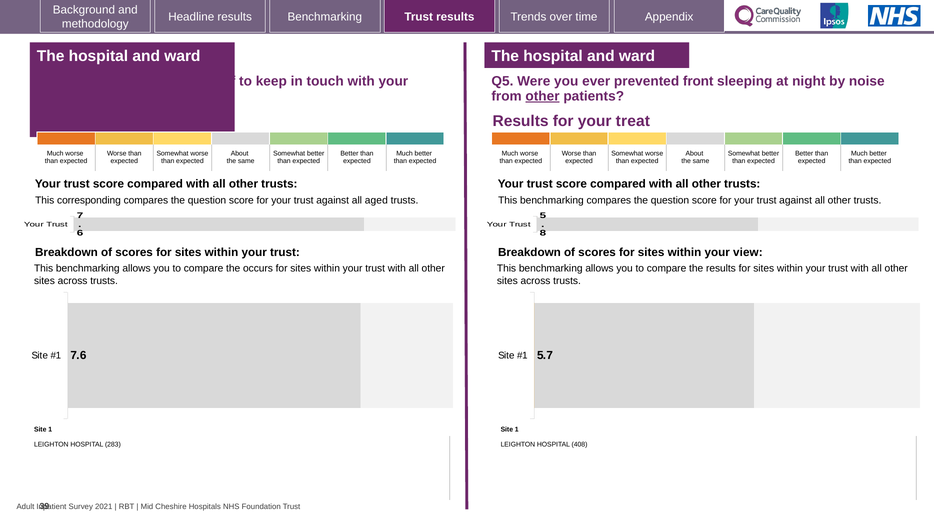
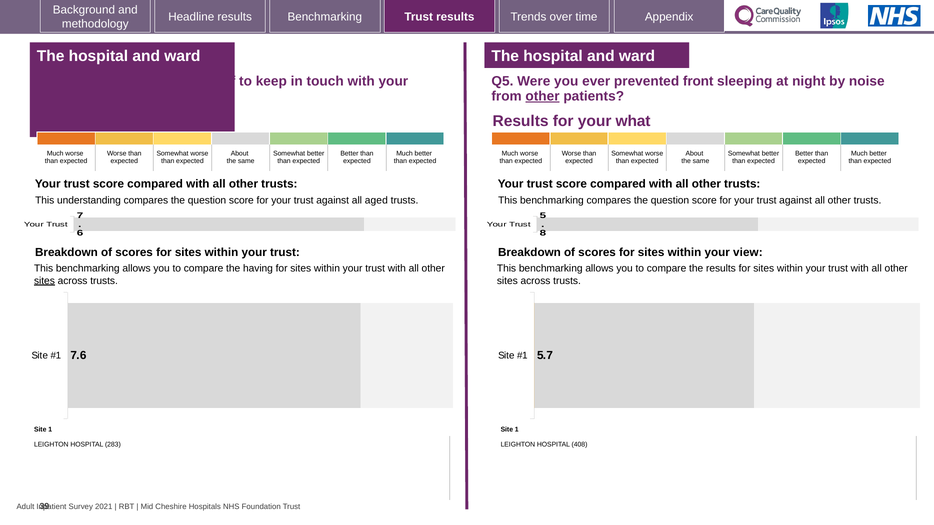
treat: treat -> what
corresponding: corresponding -> understanding
occurs: occurs -> having
sites at (44, 281) underline: none -> present
